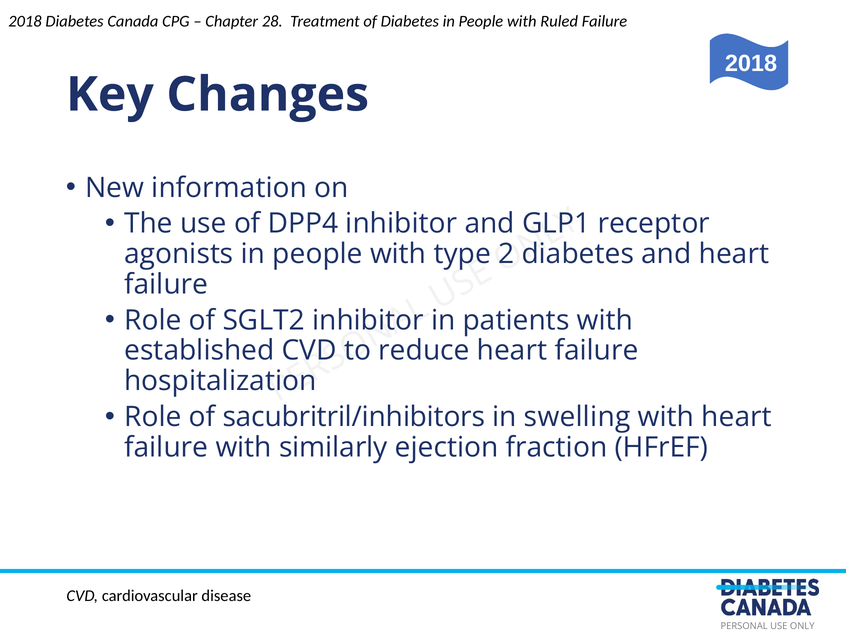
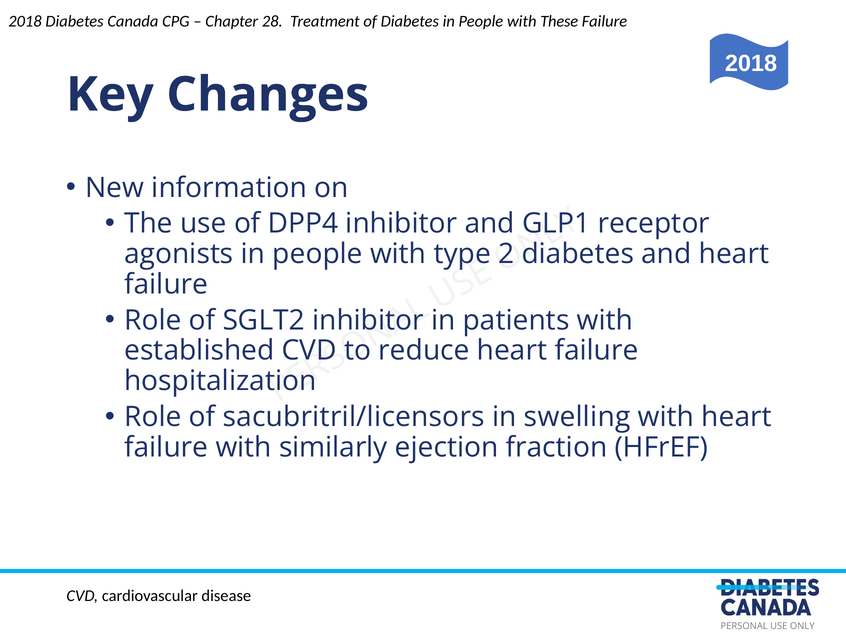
Ruled: Ruled -> These
sacubritril/inhibitors: sacubritril/inhibitors -> sacubritril/licensors
